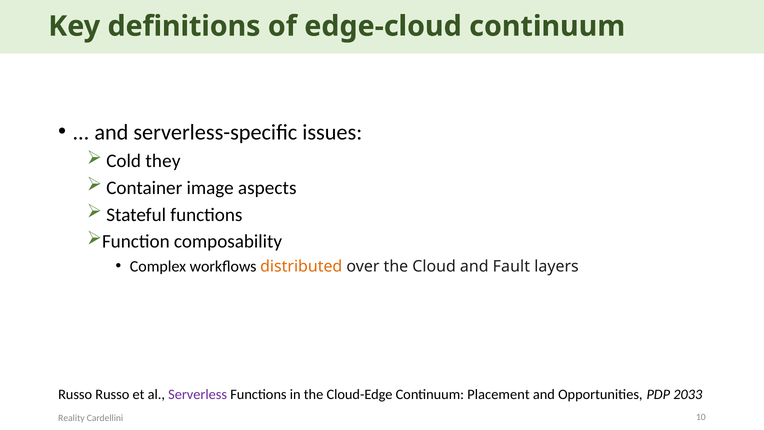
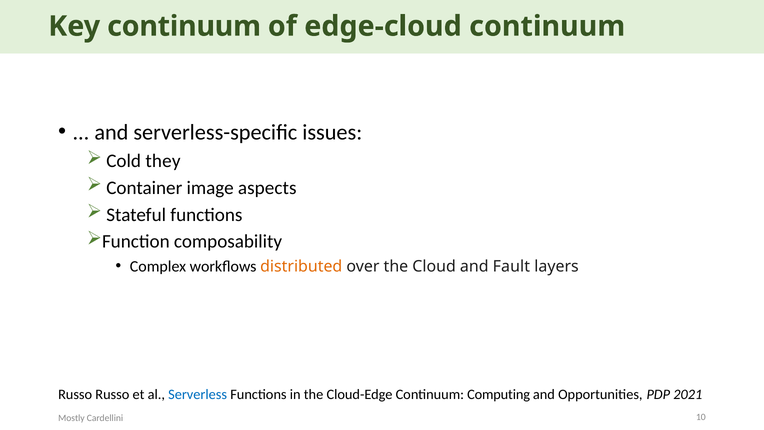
Key definitions: definitions -> continuum
Serverless colour: purple -> blue
Placement: Placement -> Computing
2033: 2033 -> 2021
Reality: Reality -> Mostly
